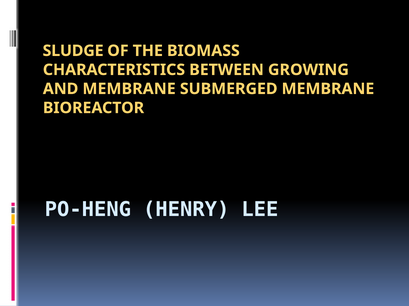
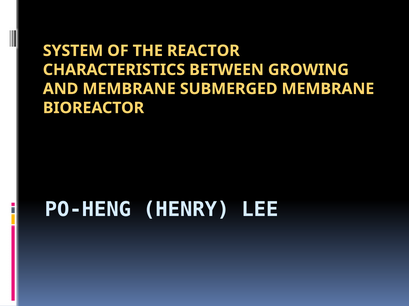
SLUDGE: SLUDGE -> SYSTEM
BIOMASS: BIOMASS -> REACTOR
